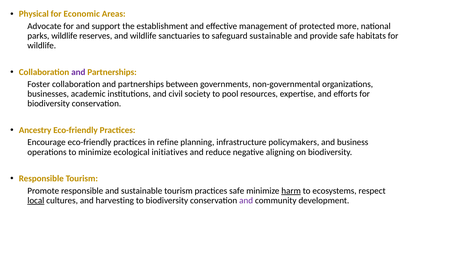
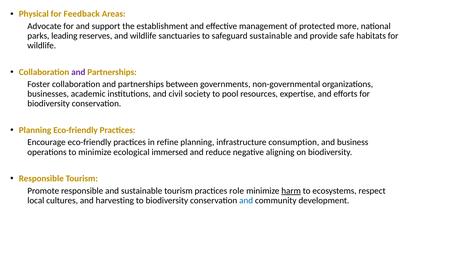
Economic: Economic -> Feedback
parks wildlife: wildlife -> leading
Ancestry at (35, 130): Ancestry -> Planning
policymakers: policymakers -> consumption
initiatives: initiatives -> immersed
practices safe: safe -> role
local underline: present -> none
and at (246, 201) colour: purple -> blue
